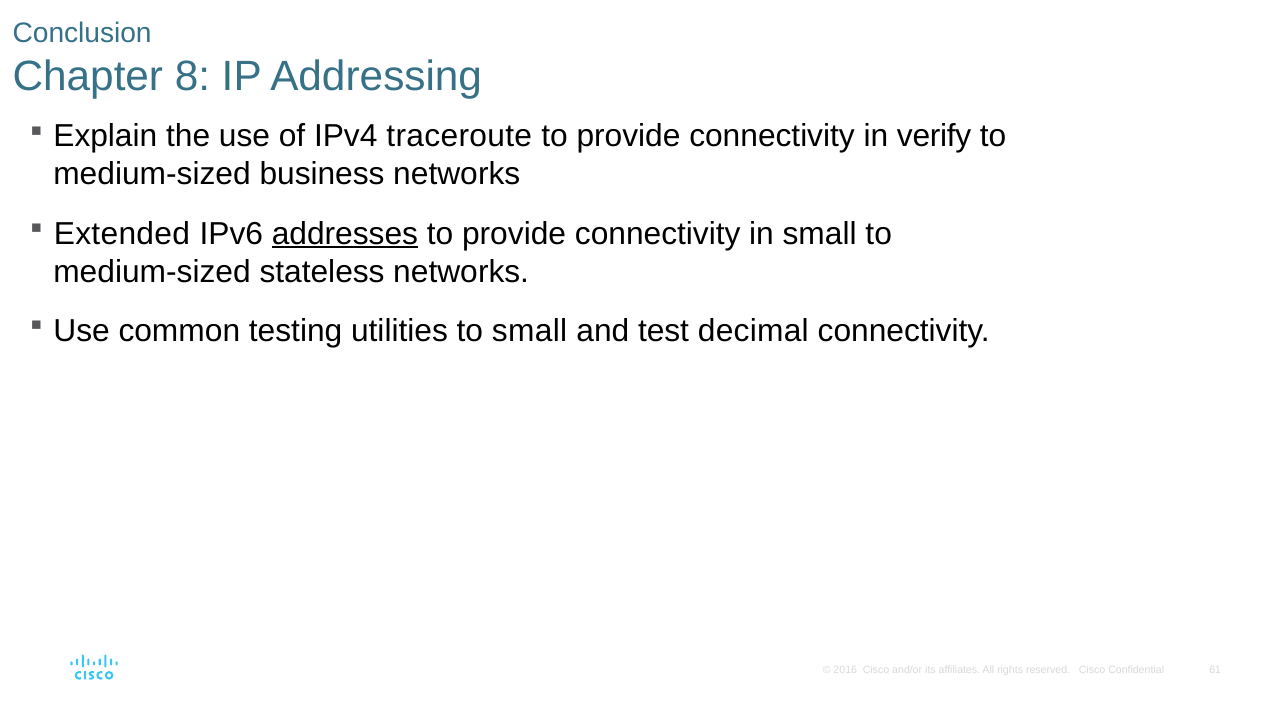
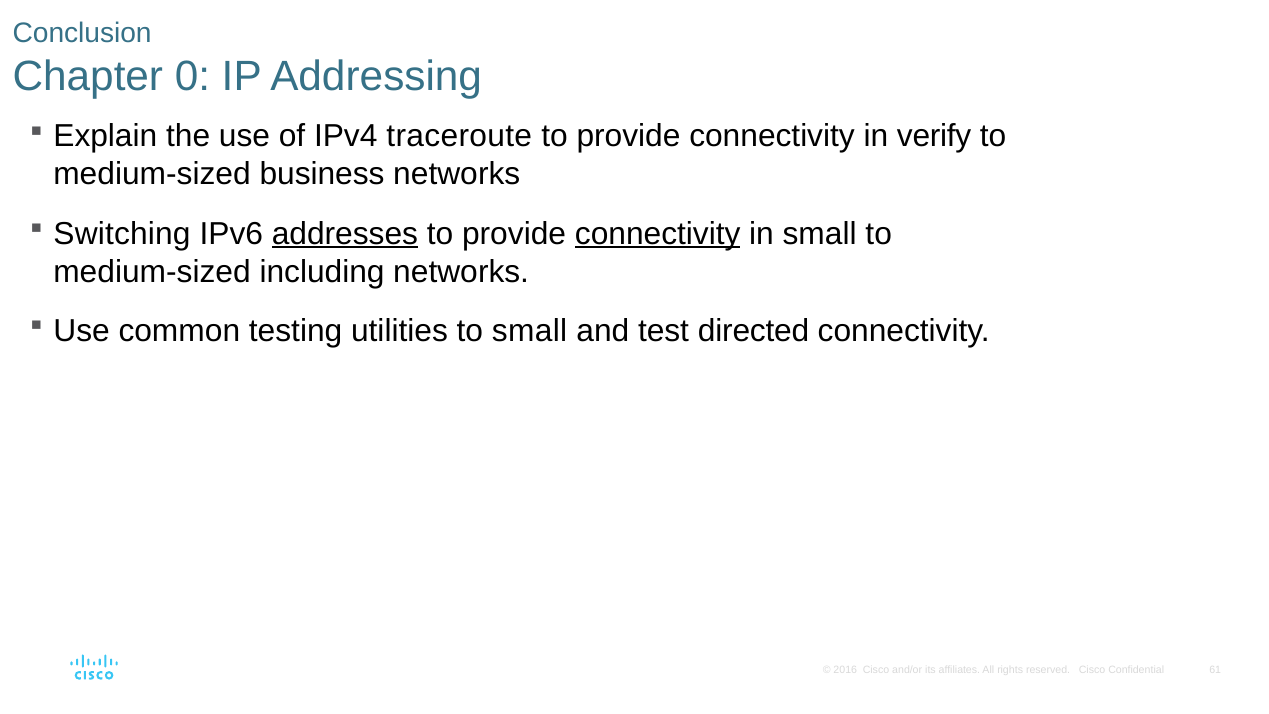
8: 8 -> 0
Extended: Extended -> Switching
connectivity at (658, 234) underline: none -> present
stateless: stateless -> including
decimal: decimal -> directed
